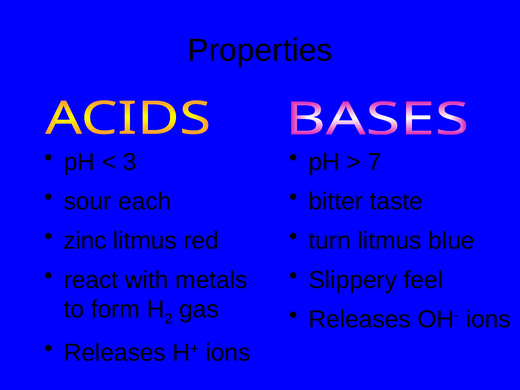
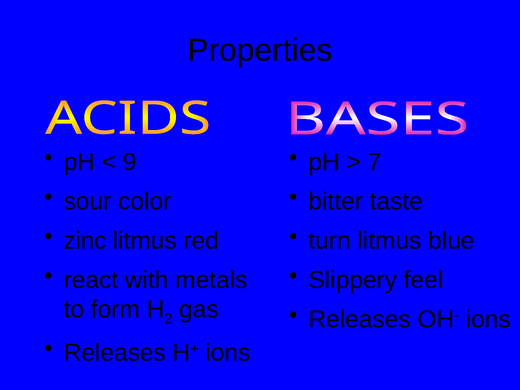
3: 3 -> 9
each: each -> color
